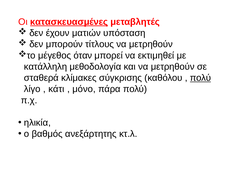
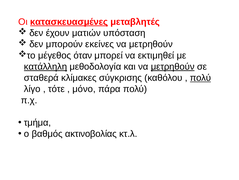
τίτλους: τίτλους -> εκείνες
κατάλληλη underline: none -> present
μετρηθούν at (173, 66) underline: none -> present
κάτι: κάτι -> τότε
ηλικία: ηλικία -> τμήμα
ανεξάρτητης: ανεξάρτητης -> ακτινοβολίας
